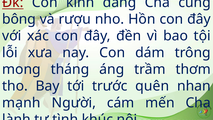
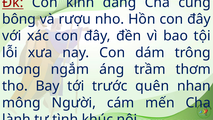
tháng: tháng -> ngắm
mạnh: mạnh -> mông
